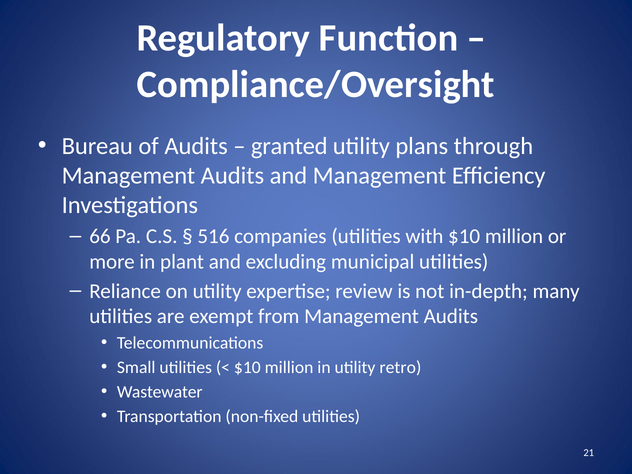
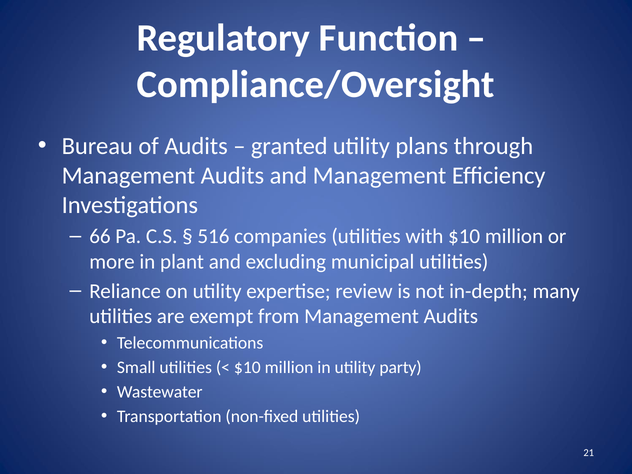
retro: retro -> party
